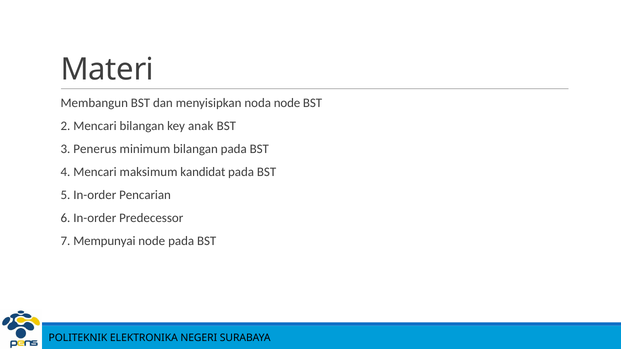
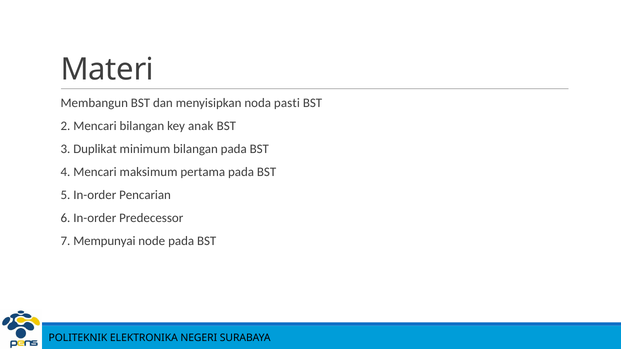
noda node: node -> pasti
Penerus: Penerus -> Duplikat
kandidat: kandidat -> pertama
